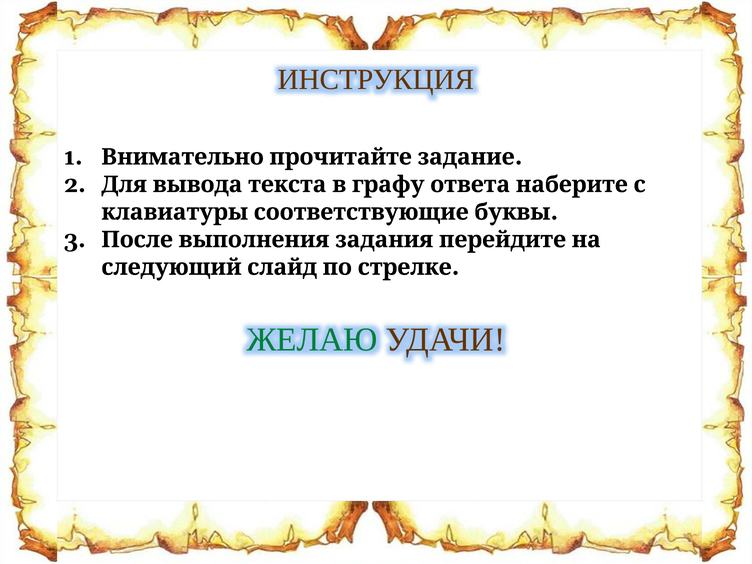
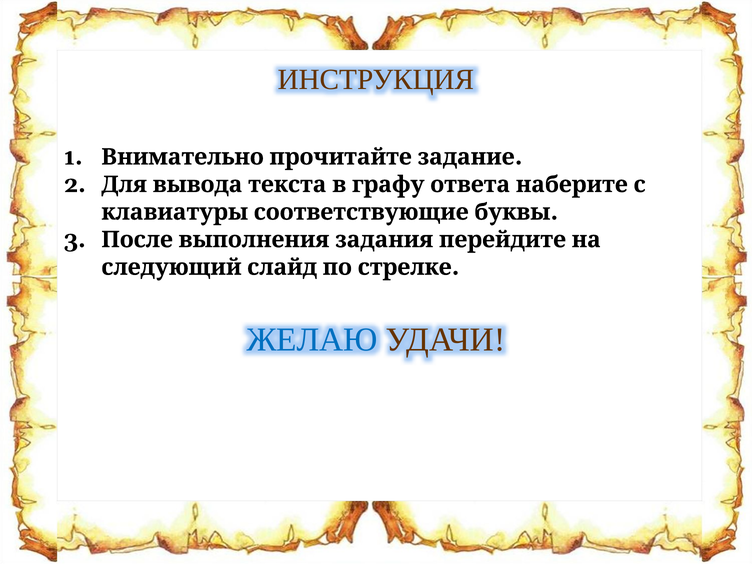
ЖЕЛАЮ colour: green -> blue
